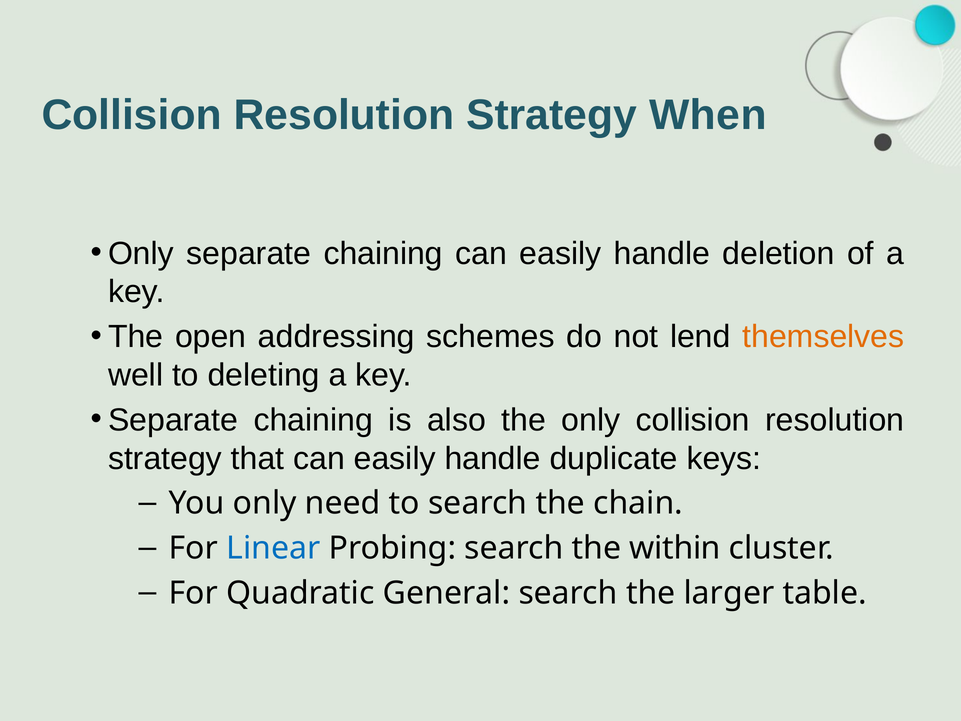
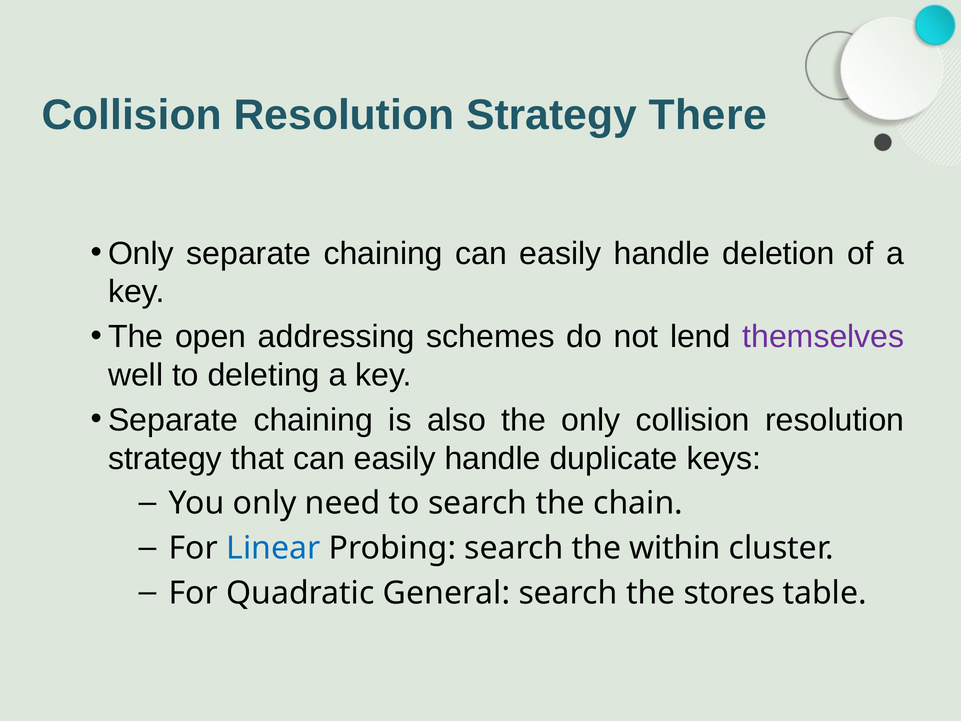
When: When -> There
themselves colour: orange -> purple
larger: larger -> stores
